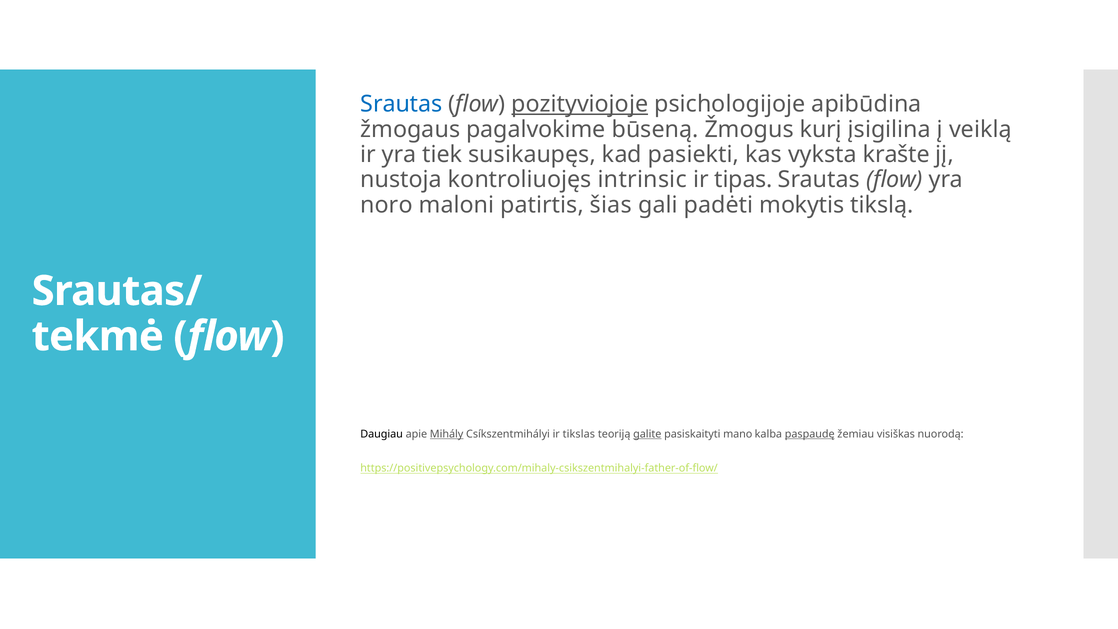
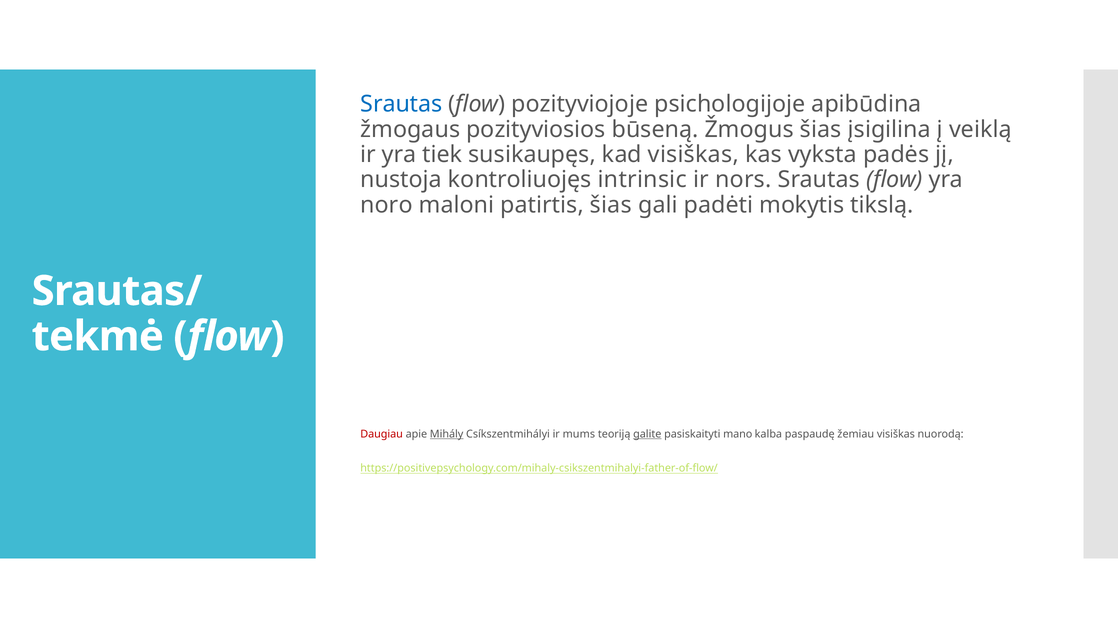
pozityviojoje underline: present -> none
pagalvokime: pagalvokime -> pozityviosios
Žmogus kurį: kurį -> šias
kad pasiekti: pasiekti -> visiškas
krašte: krašte -> padės
tipas: tipas -> nors
Daugiau colour: black -> red
tikslas: tikslas -> mums
paspaudę underline: present -> none
